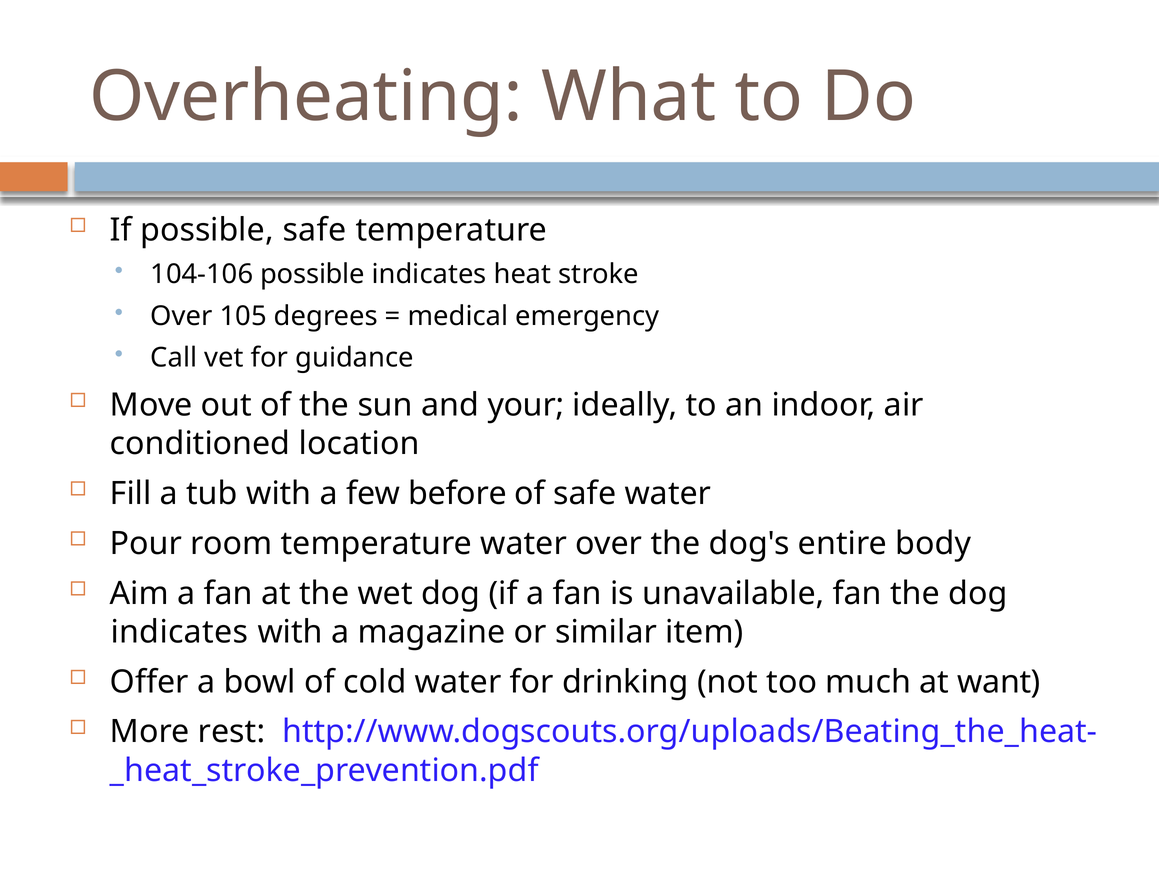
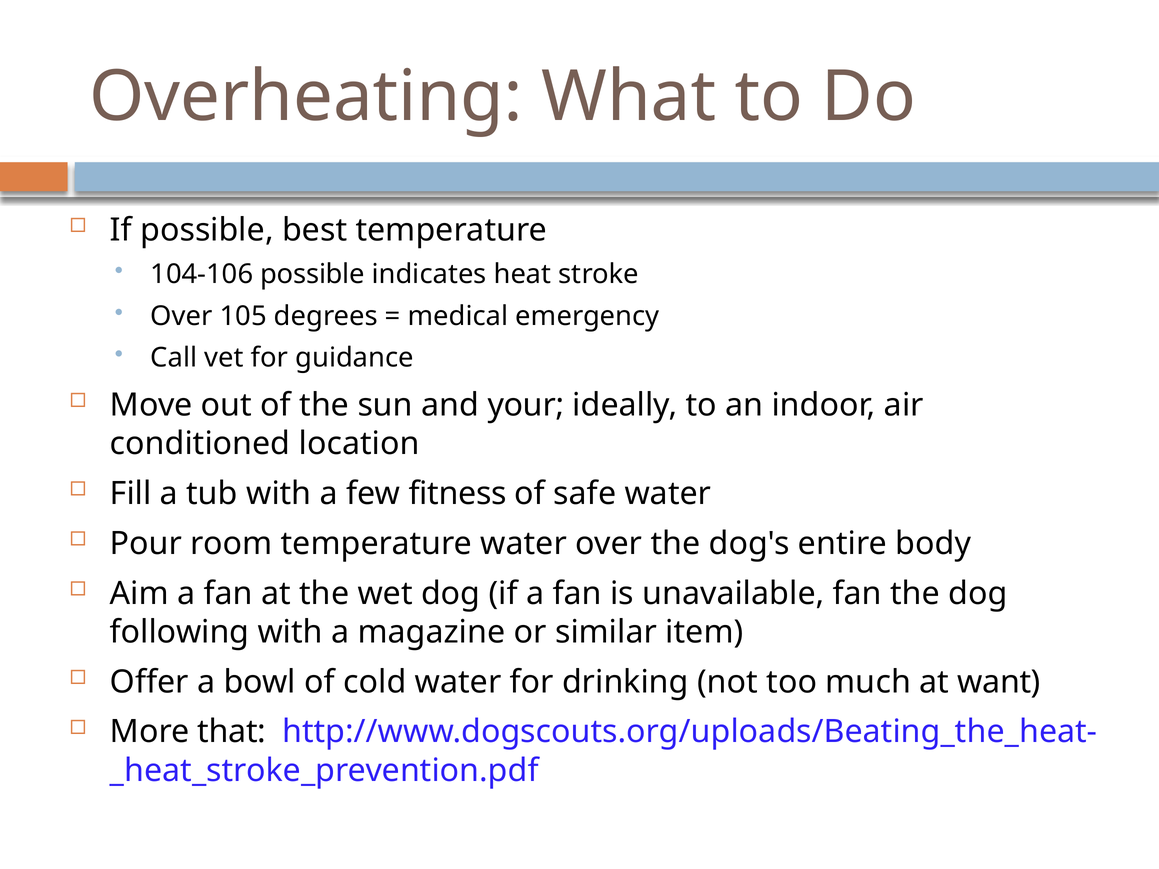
possible safe: safe -> best
before: before -> fitness
indicates at (179, 632): indicates -> following
rest: rest -> that
